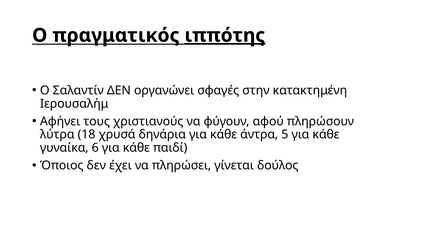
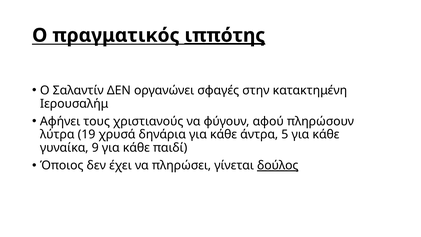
18: 18 -> 19
6: 6 -> 9
δούλος underline: none -> present
